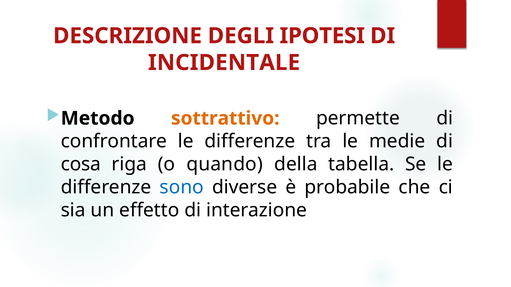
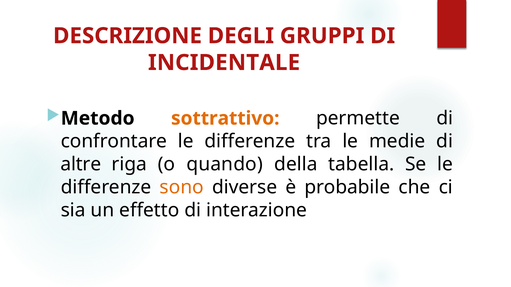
IPOTESI: IPOTESI -> GRUPPI
cosa: cosa -> altre
sono colour: blue -> orange
